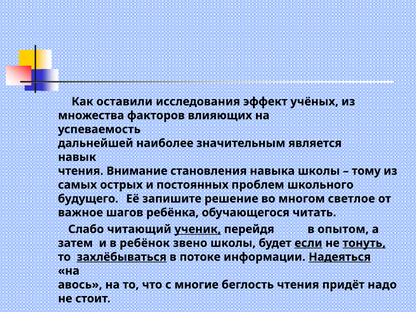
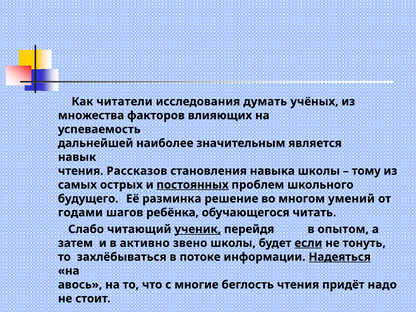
оставили: оставили -> читатели
эффект: эффект -> думать
Внимание: Внимание -> Рассказов
постоянных underline: none -> present
запишите: запишите -> разминка
светлое: светлое -> умений
важное: важное -> годами
ребёнок: ребёнок -> активно
тонуть underline: present -> none
захлёбываться underline: present -> none
